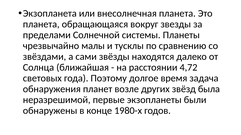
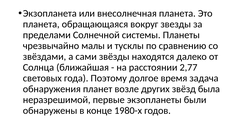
4,72: 4,72 -> 2,77
